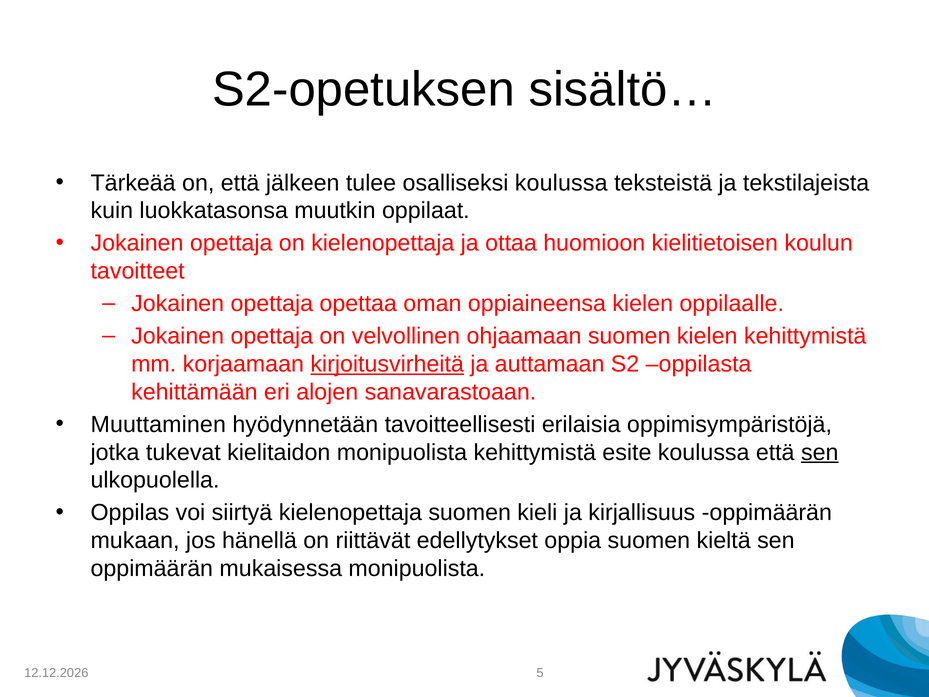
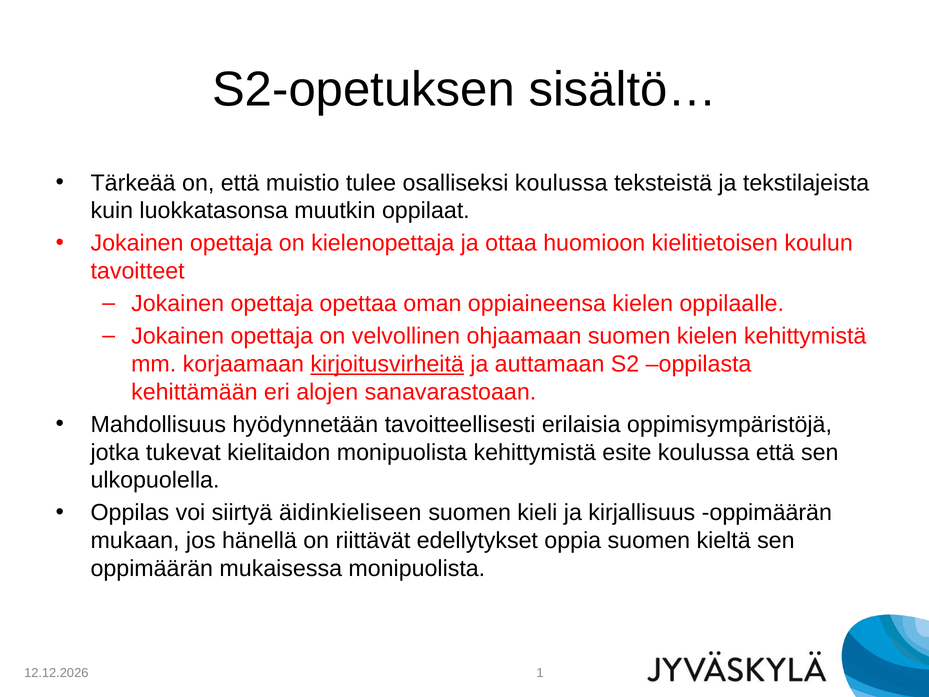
jälkeen: jälkeen -> muistio
Muuttaminen: Muuttaminen -> Mahdollisuus
sen at (820, 452) underline: present -> none
siirtyä kielenopettaja: kielenopettaja -> äidinkieliseen
5: 5 -> 1
